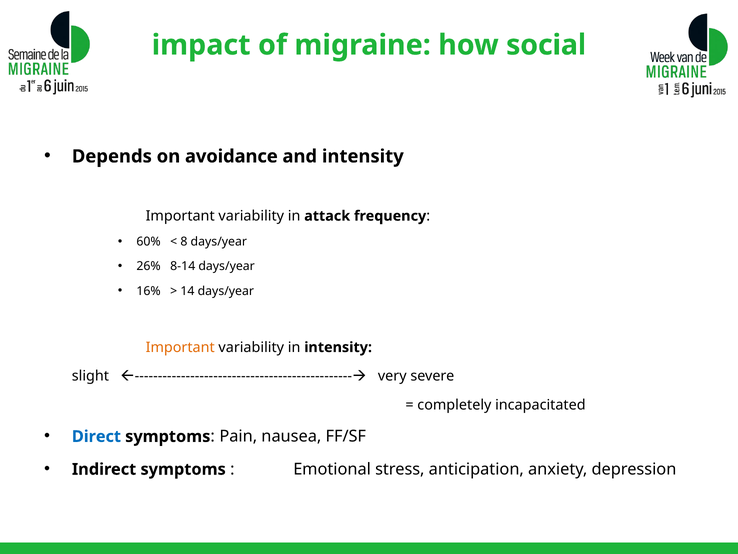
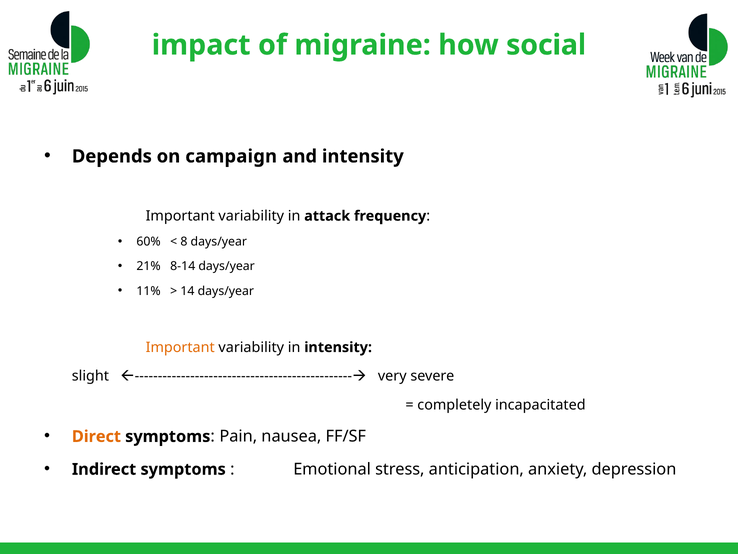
avoidance: avoidance -> campaign
26%: 26% -> 21%
16%: 16% -> 11%
Direct colour: blue -> orange
